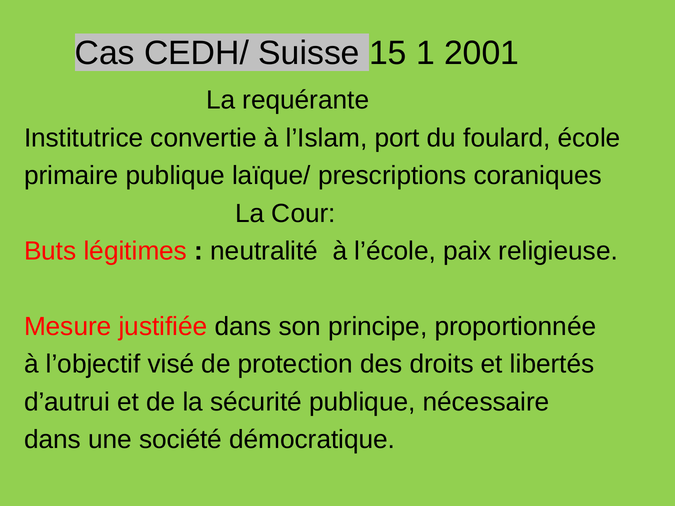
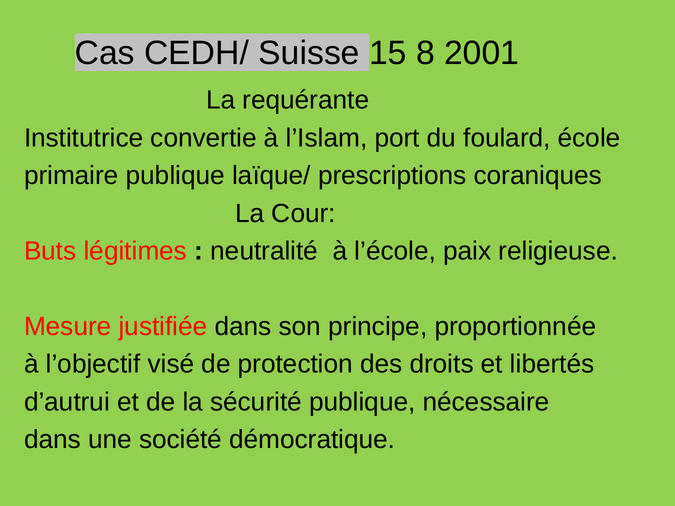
1: 1 -> 8
